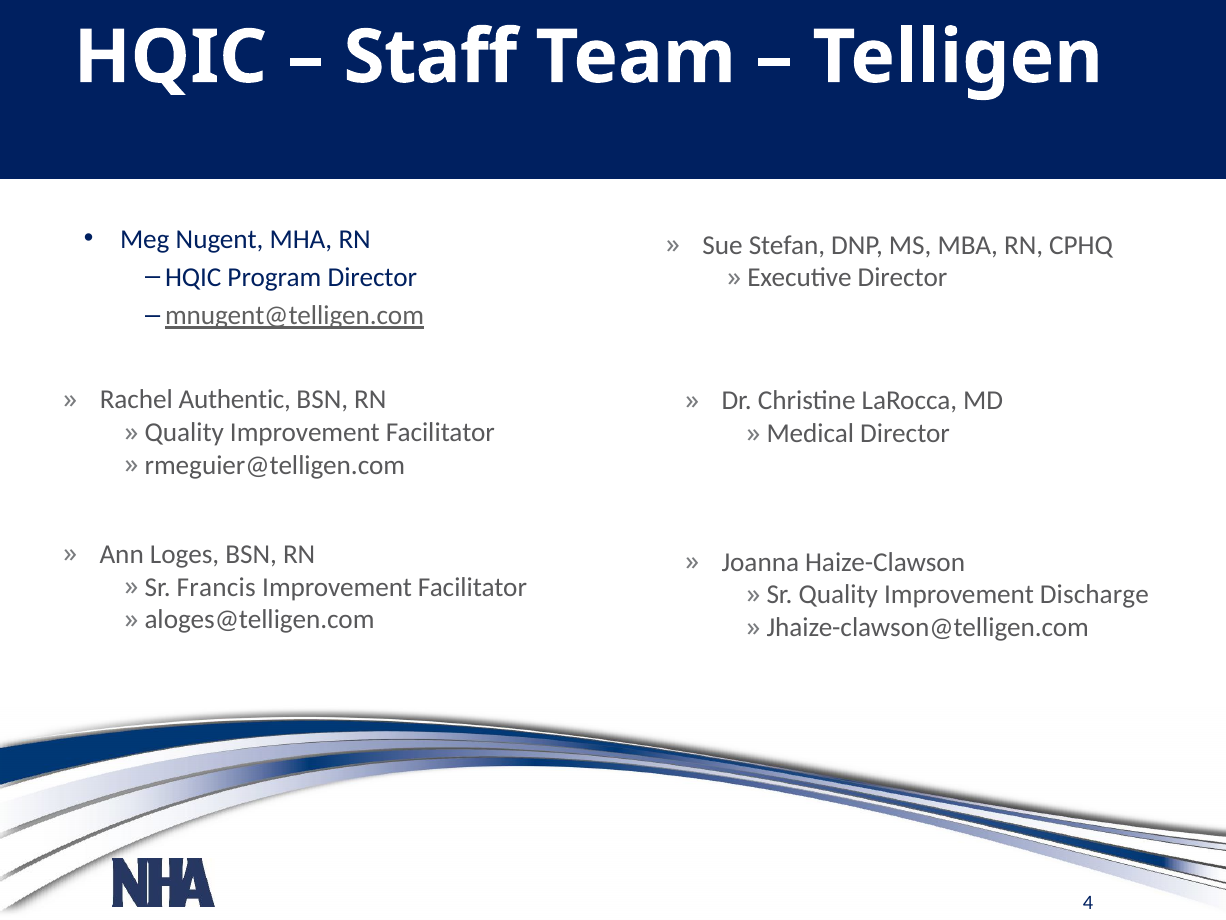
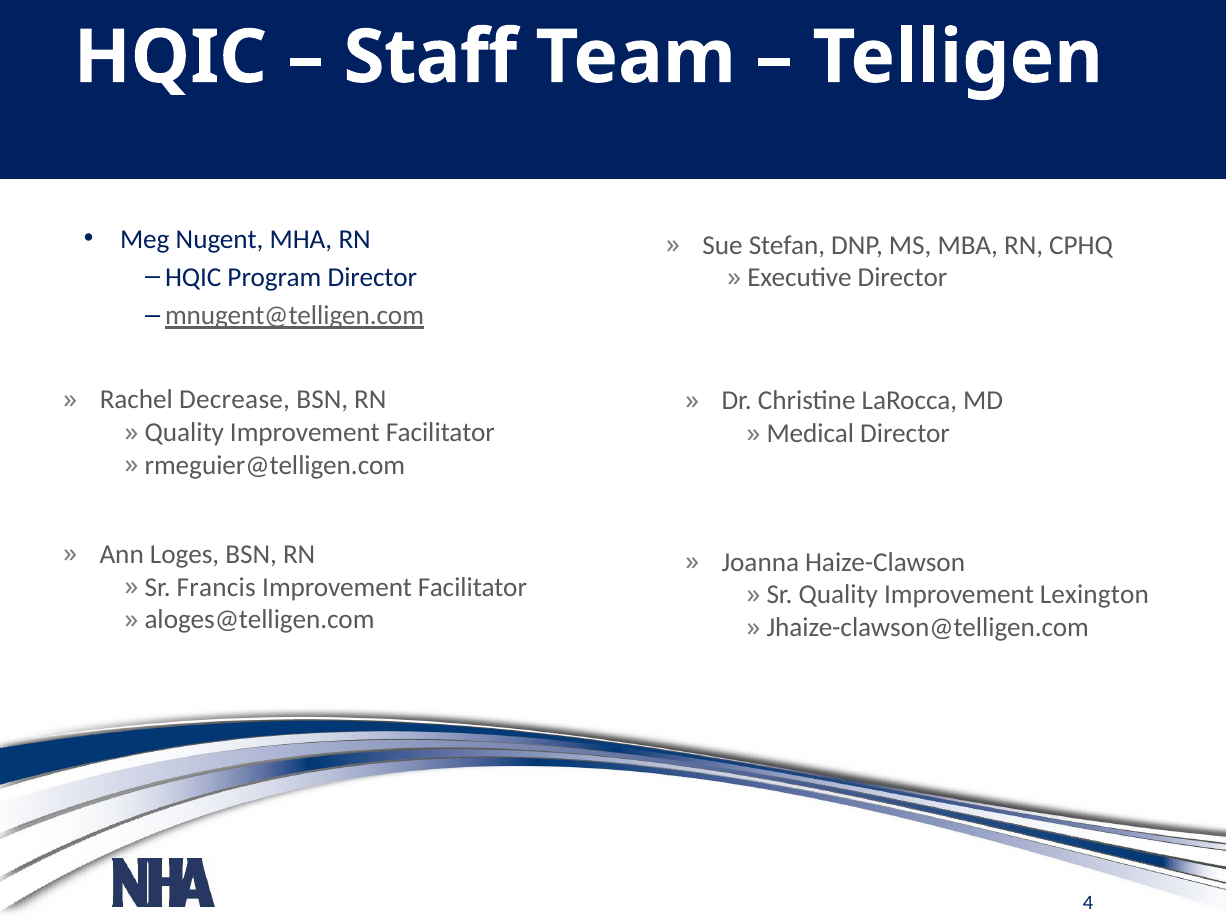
Authentic: Authentic -> Decrease
Discharge: Discharge -> Lexington
